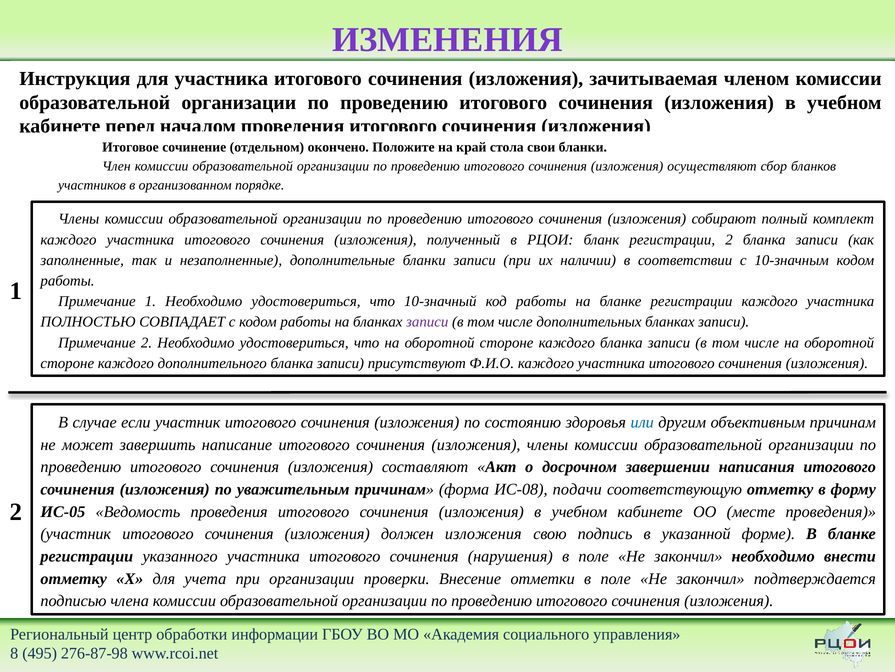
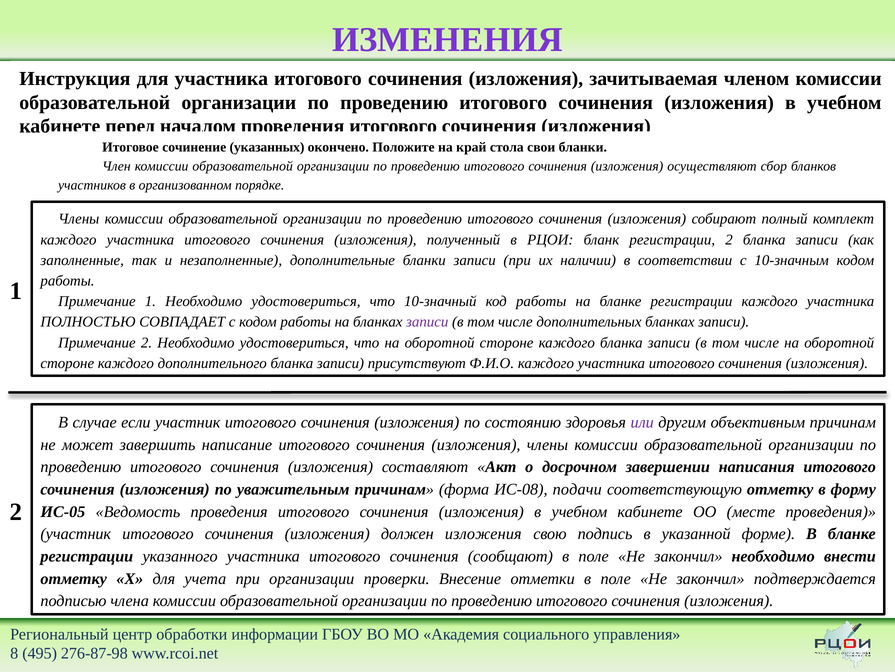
отдельном: отдельном -> указанных
или colour: blue -> purple
нарушения: нарушения -> сообщают
